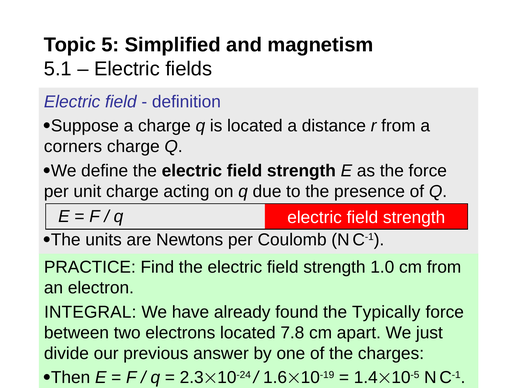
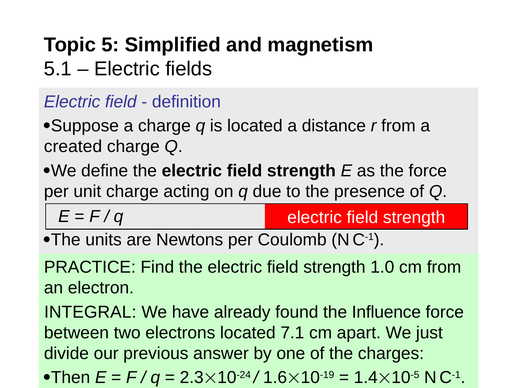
corners: corners -> created
Typically: Typically -> Influence
7.8: 7.8 -> 7.1
